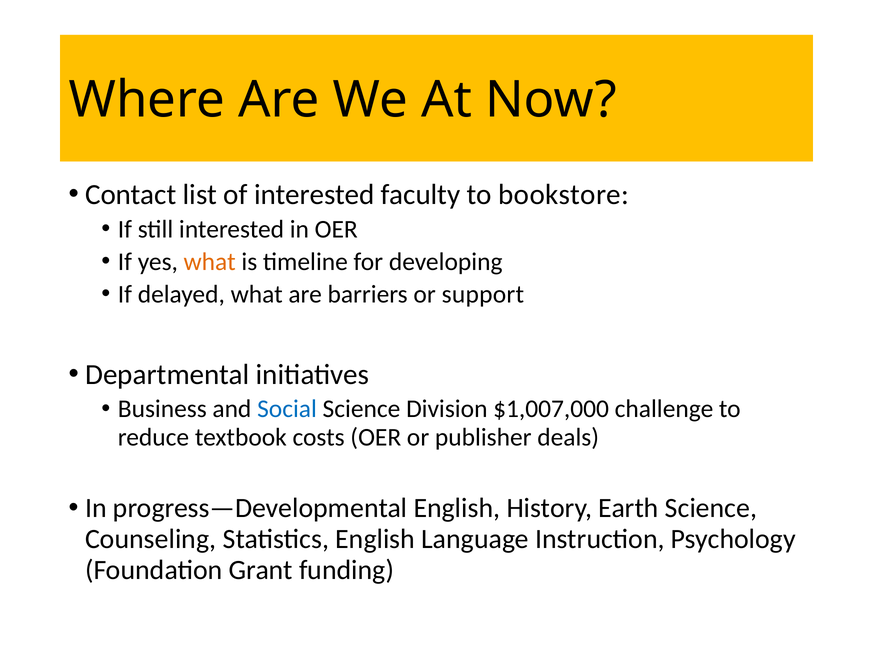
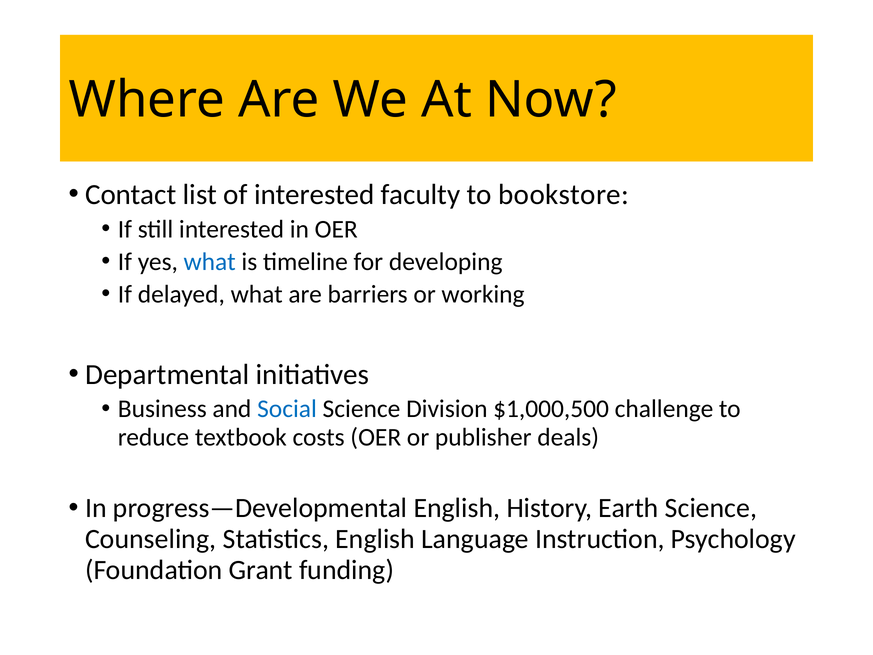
what at (210, 262) colour: orange -> blue
support: support -> working
$1,007,000: $1,007,000 -> $1,000,500
